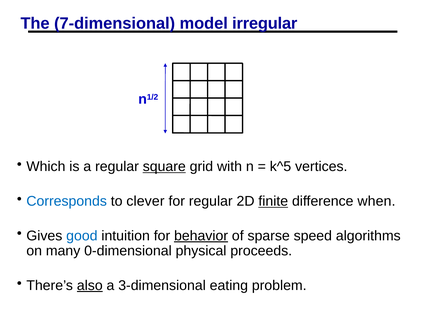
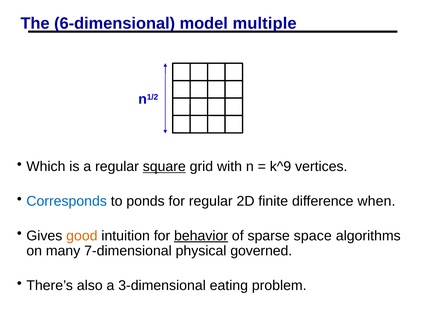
7-dimensional: 7-dimensional -> 6-dimensional
irregular: irregular -> multiple
k^5: k^5 -> k^9
clever: clever -> ponds
finite underline: present -> none
good colour: blue -> orange
speed: speed -> space
0-dimensional: 0-dimensional -> 7-dimensional
proceeds: proceeds -> governed
also underline: present -> none
